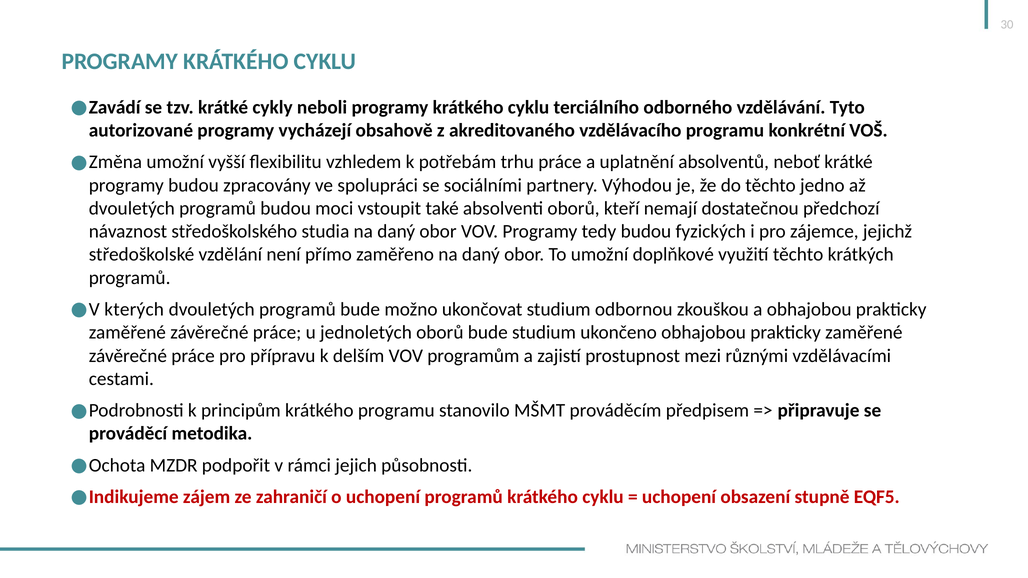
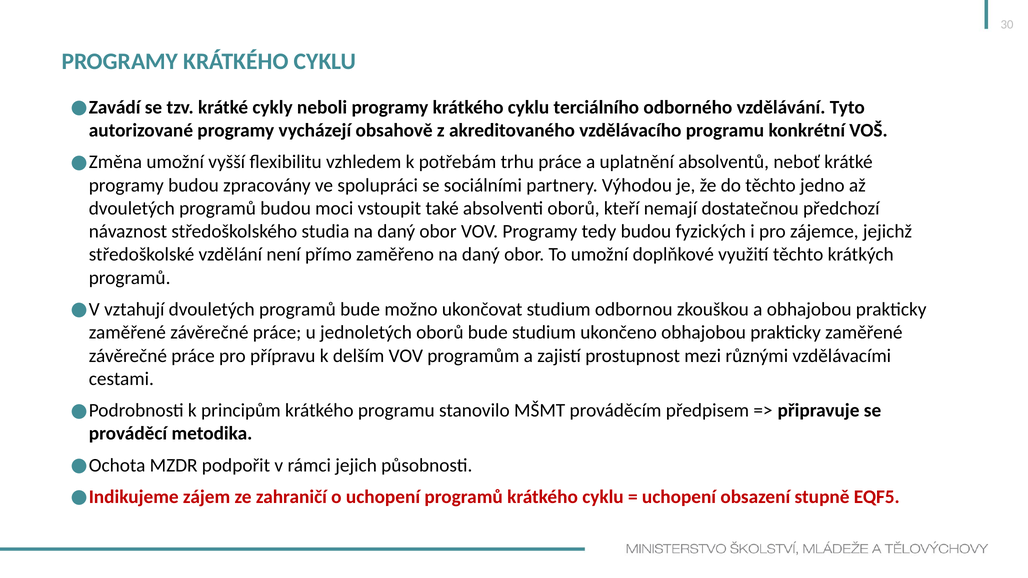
kterých: kterých -> vztahují
